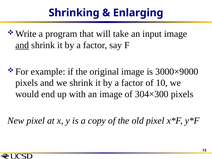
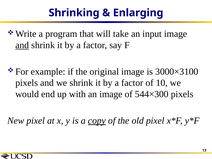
3000×9000: 3000×9000 -> 3000×3100
304×300: 304×300 -> 544×300
copy underline: none -> present
